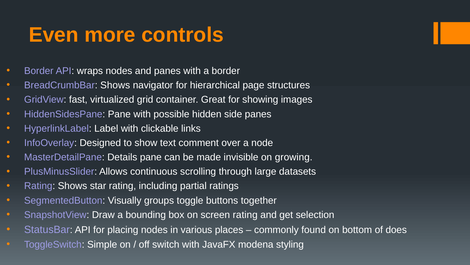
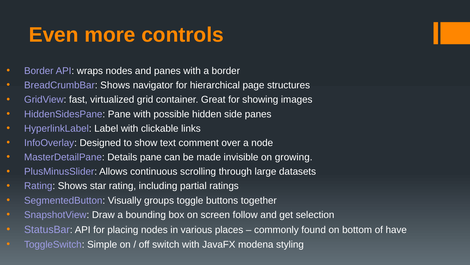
screen rating: rating -> follow
does: does -> have
